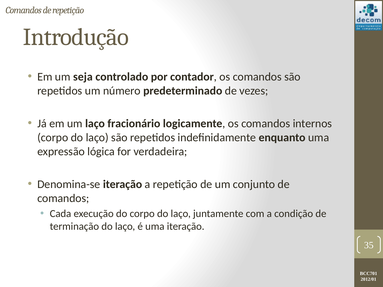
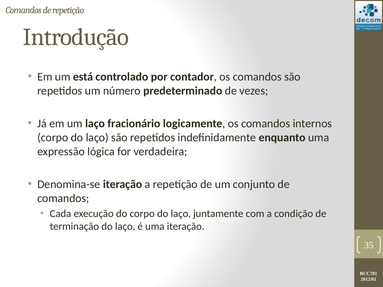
seja: seja -> está
